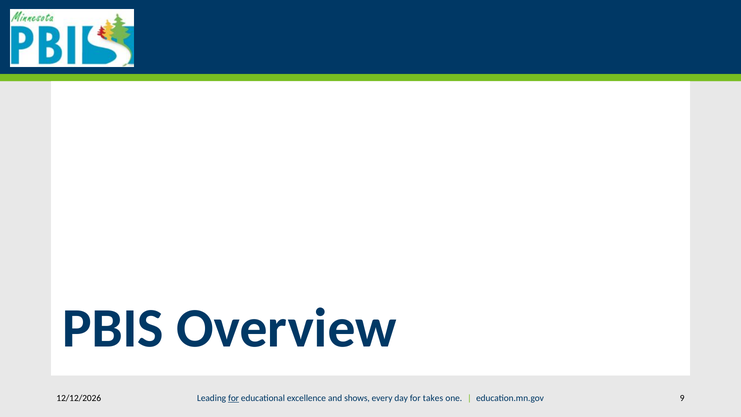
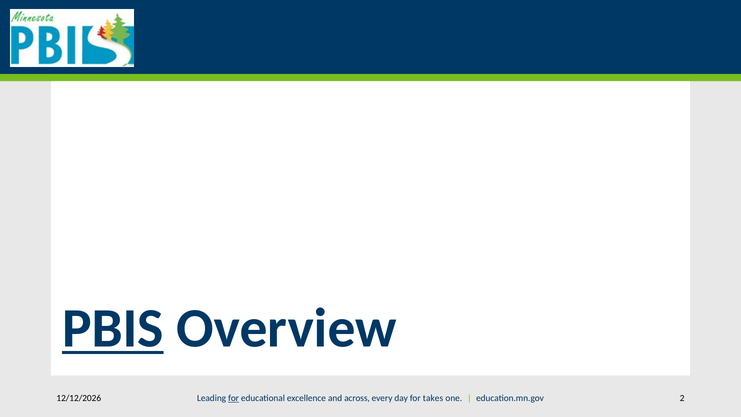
PBIS underline: none -> present
9: 9 -> 2
shows: shows -> across
